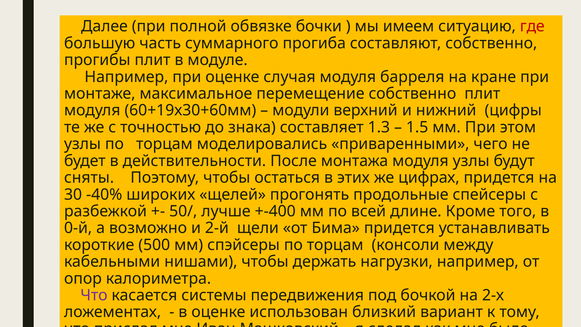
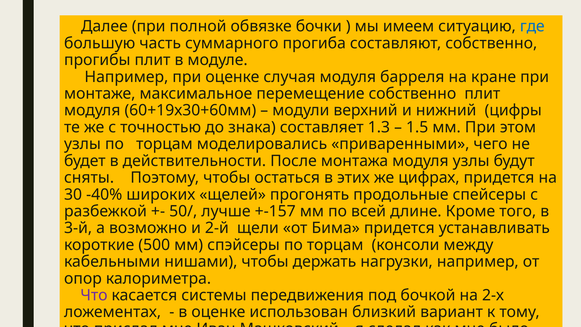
где colour: red -> blue
+-400: +-400 -> +-157
0-й: 0-й -> 3-й
